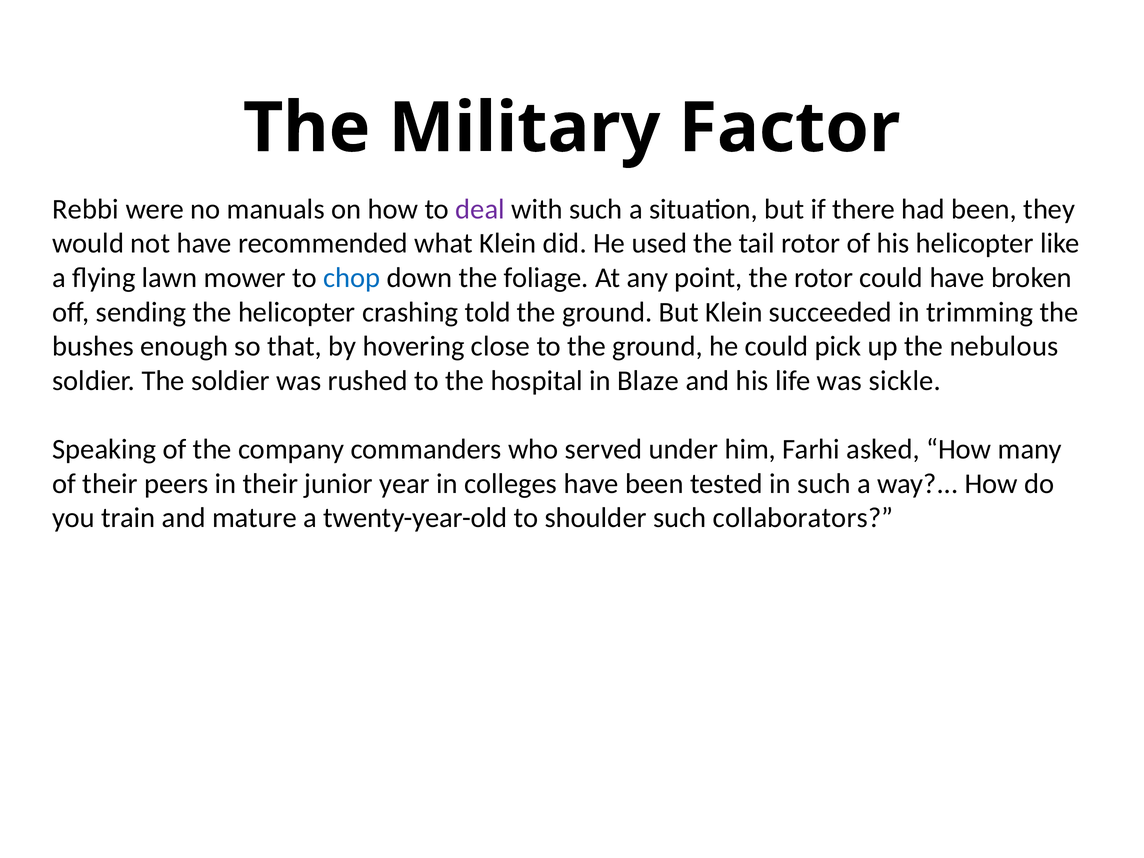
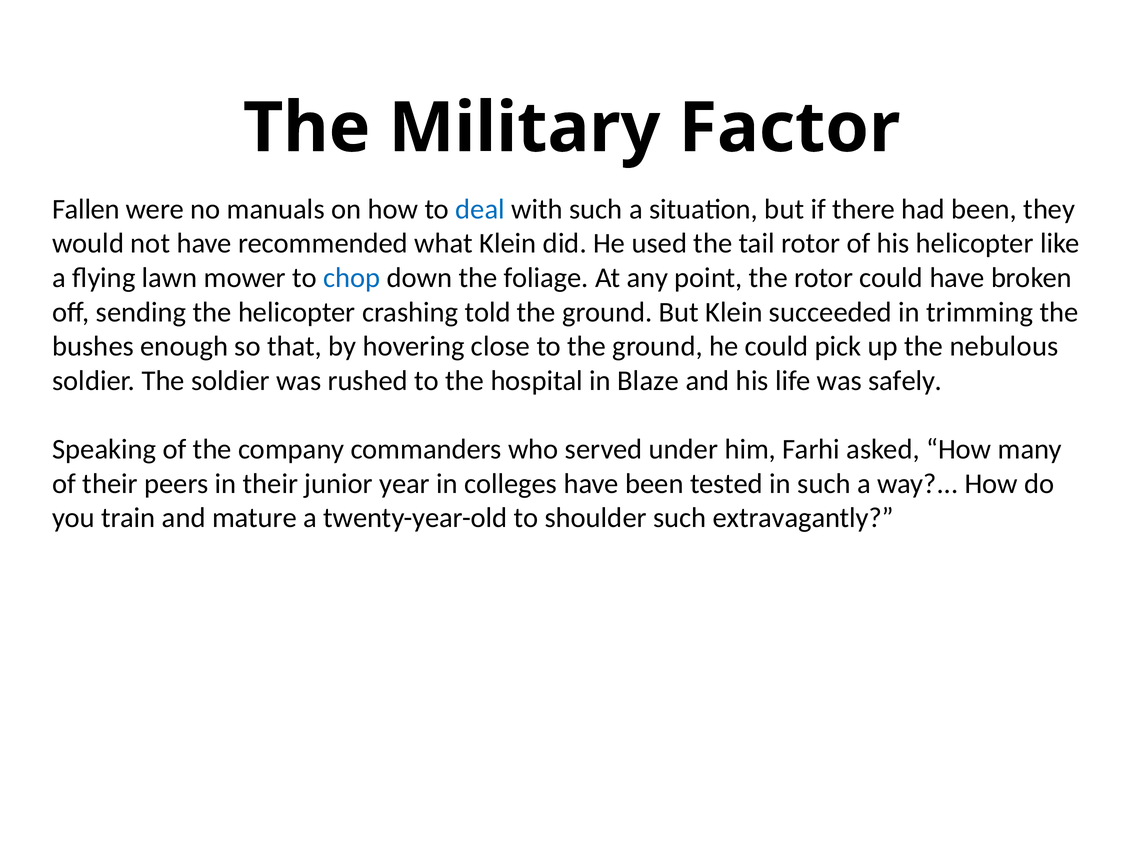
Rebbi: Rebbi -> Fallen
deal colour: purple -> blue
sickle: sickle -> safely
collaborators: collaborators -> extravagantly
